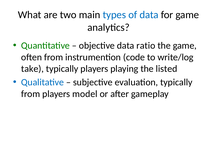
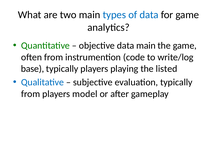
data ratio: ratio -> main
take: take -> base
